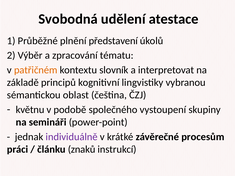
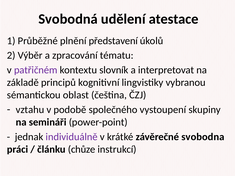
patřičném colour: orange -> purple
květnu: květnu -> vztahu
procesům: procesům -> svobodna
znaků: znaků -> chůze
